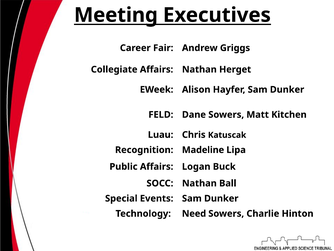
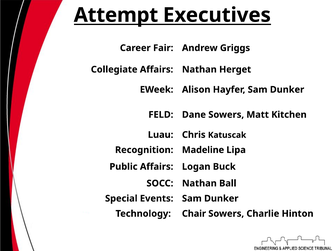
Meeting: Meeting -> Attempt
Need: Need -> Chair
